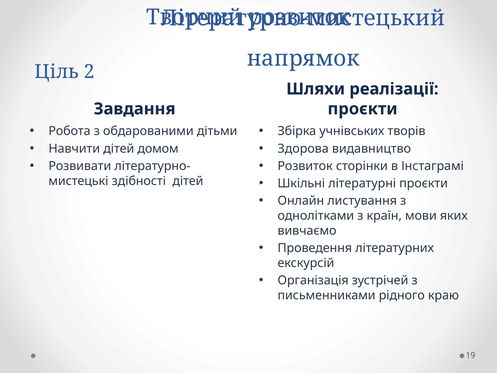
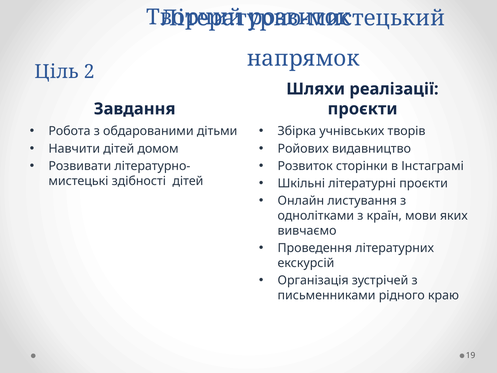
Здорова: Здорова -> Ройових
